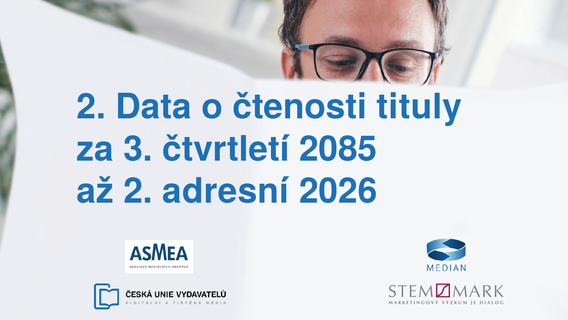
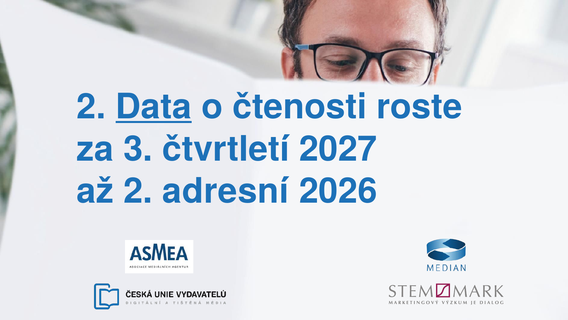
Data underline: none -> present
tituly: tituly -> roste
2085: 2085 -> 2027
